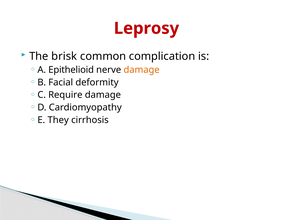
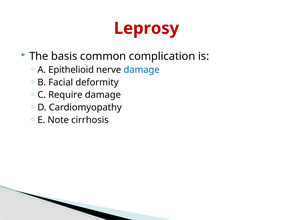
brisk: brisk -> basis
damage at (142, 70) colour: orange -> blue
They: They -> Note
